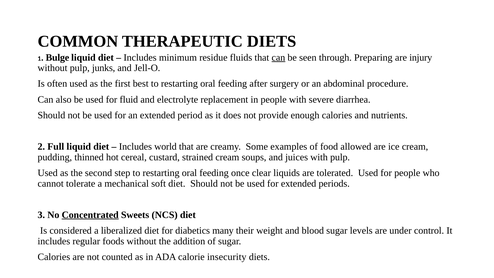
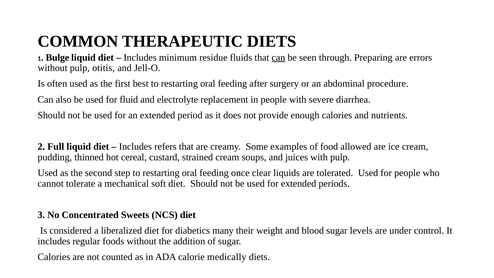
injury: injury -> errors
junks: junks -> otitis
world: world -> refers
Concentrated underline: present -> none
insecurity: insecurity -> medically
